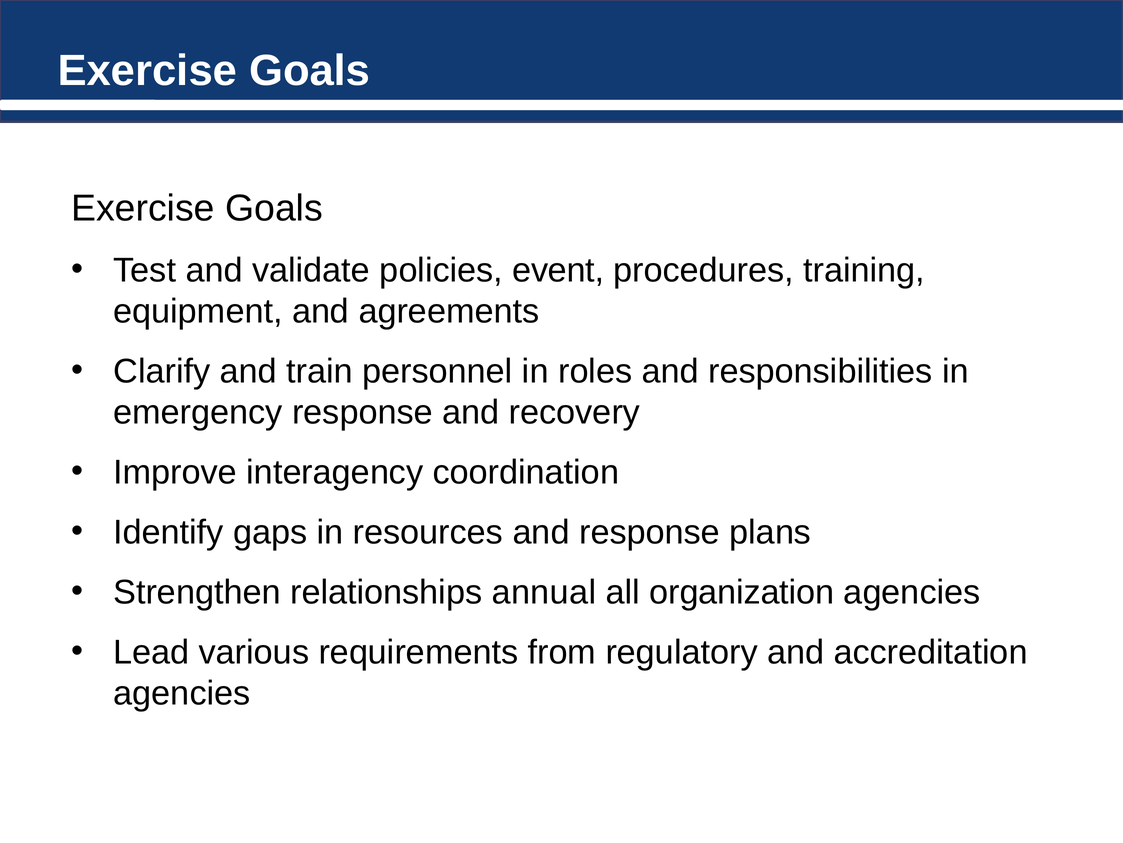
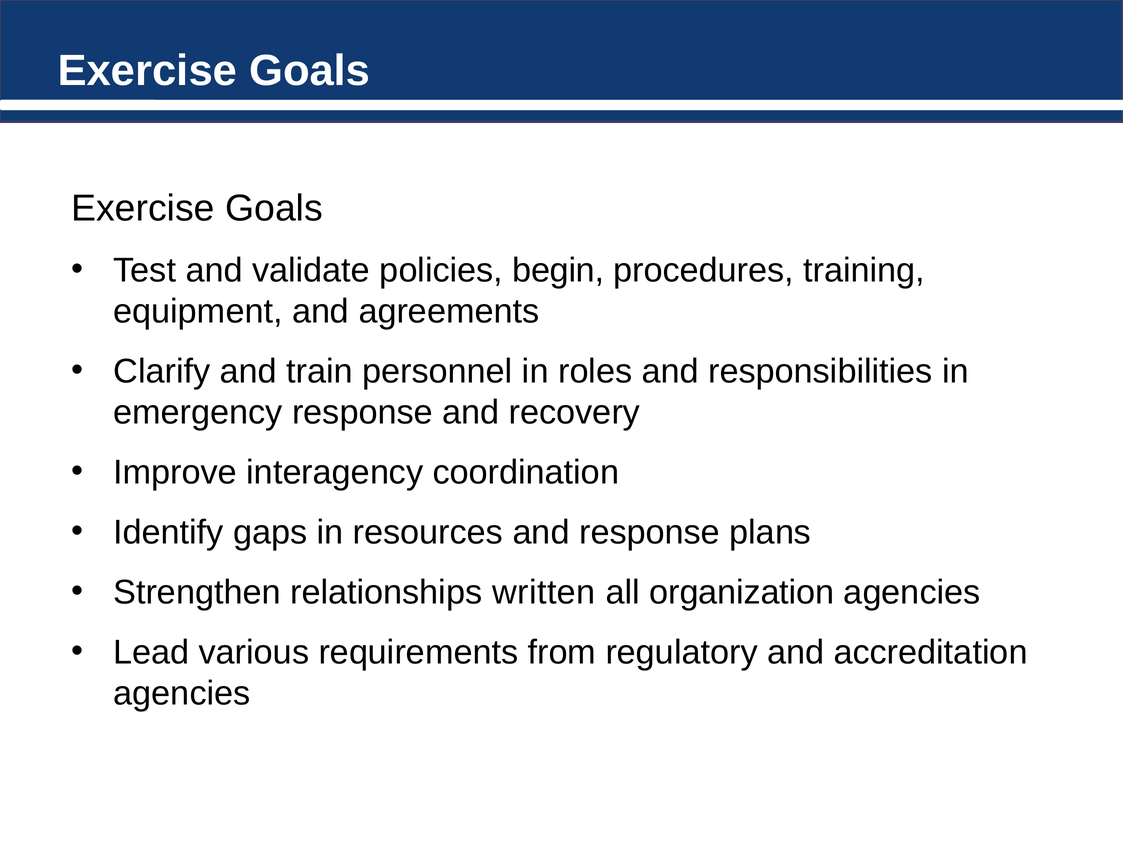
event: event -> begin
annual: annual -> written
